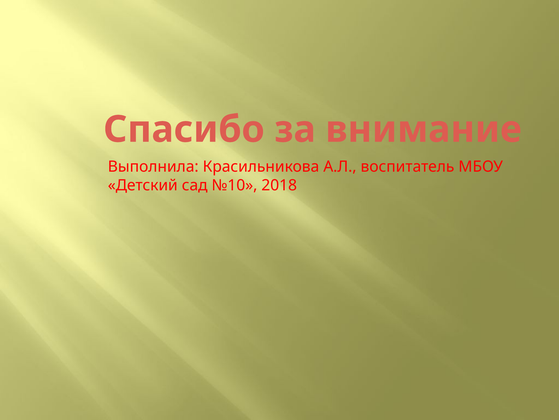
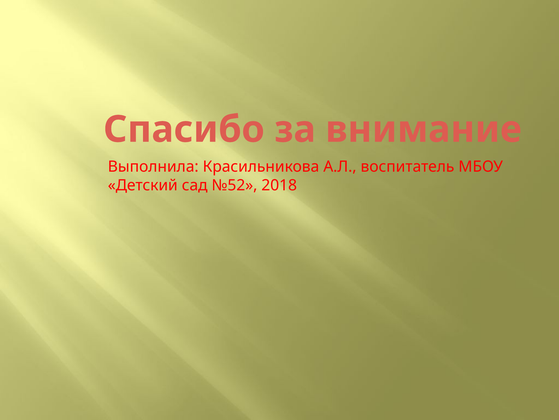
№10: №10 -> №52
